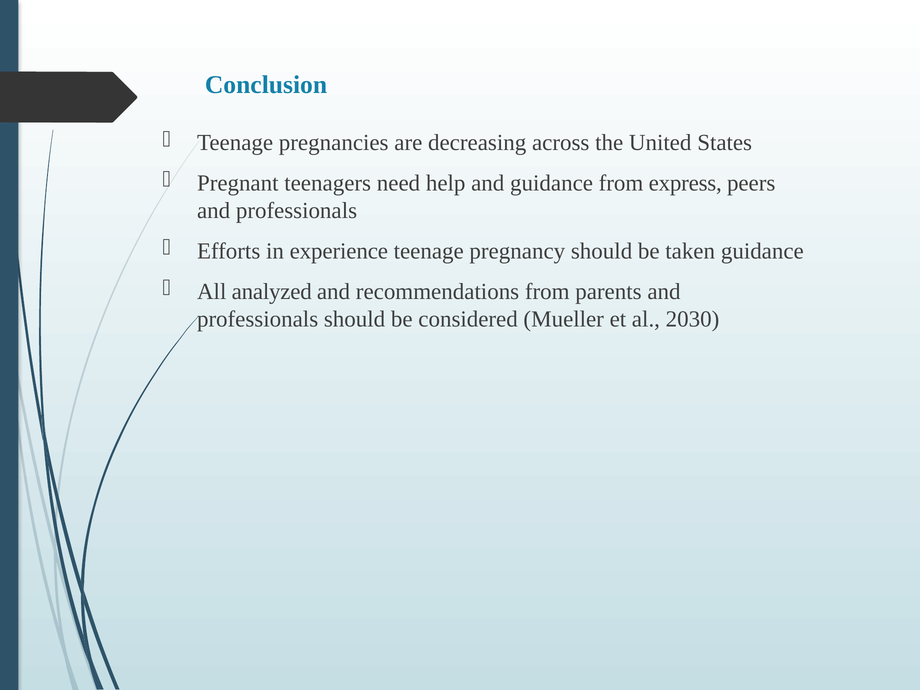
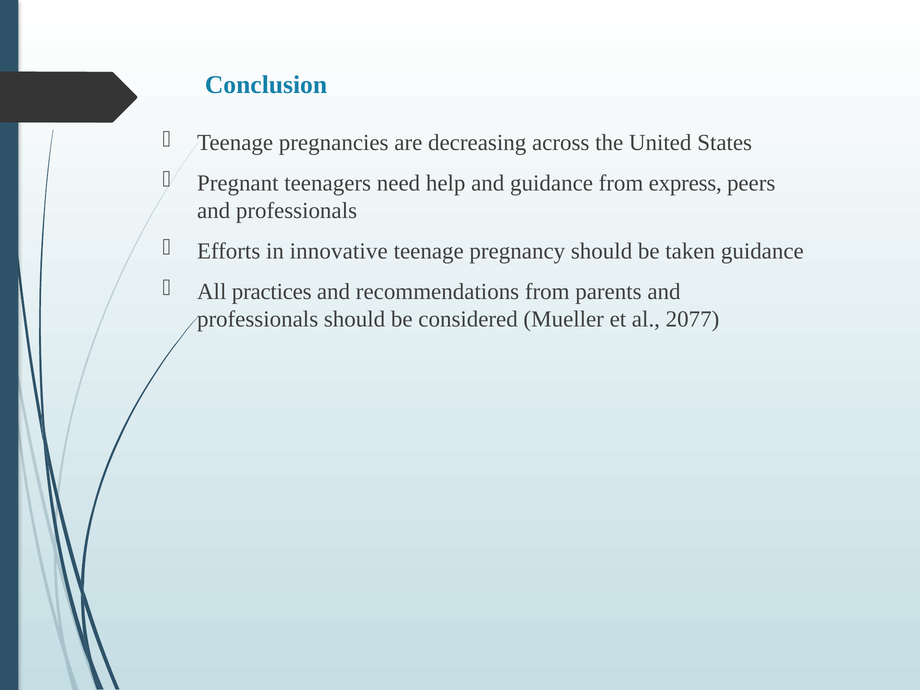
experience: experience -> innovative
analyzed: analyzed -> practices
2030: 2030 -> 2077
